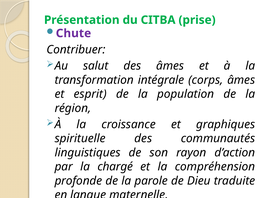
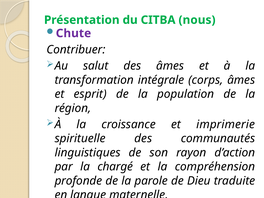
prise: prise -> nous
graphiques: graphiques -> imprimerie
